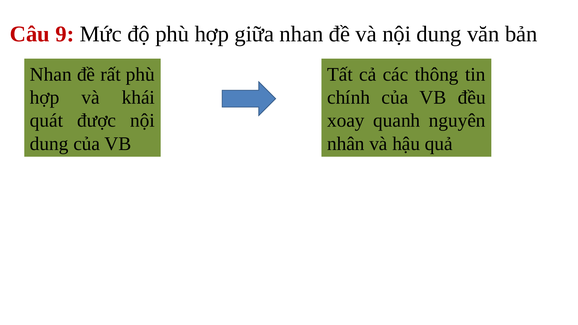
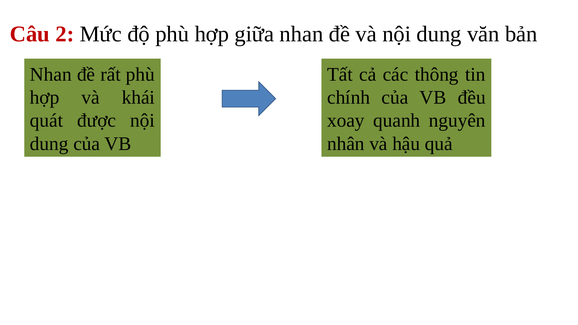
9: 9 -> 2
